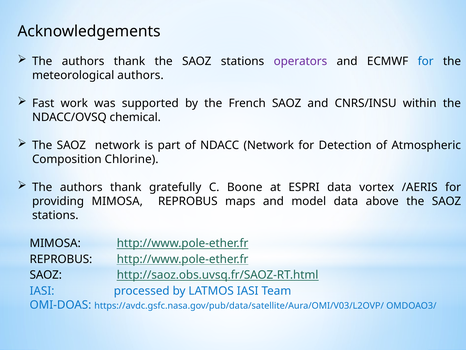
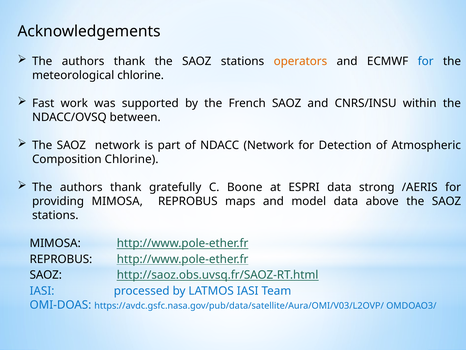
operators colour: purple -> orange
meteorological authors: authors -> chlorine
chemical: chemical -> between
vortex: vortex -> strong
